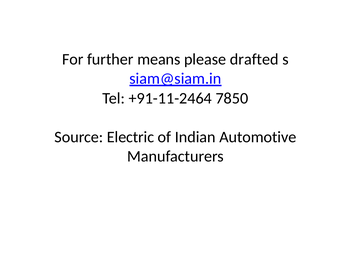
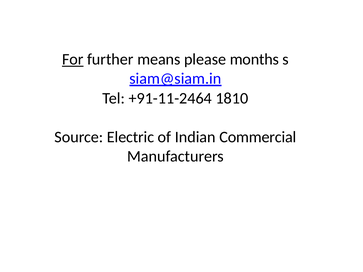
For underline: none -> present
drafted: drafted -> months
7850: 7850 -> 1810
Automotive: Automotive -> Commercial
